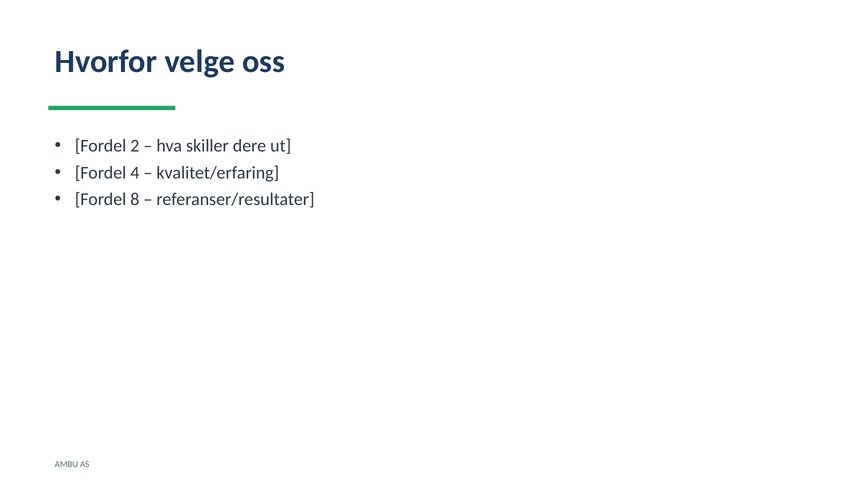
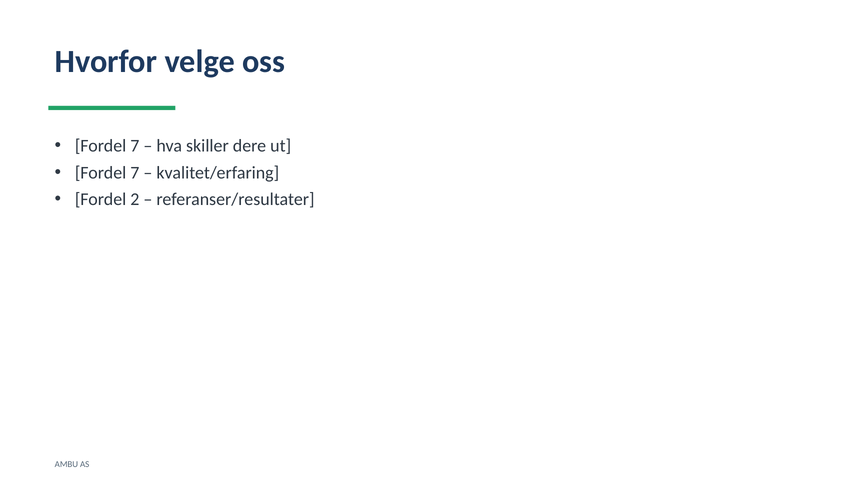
2 at (135, 146): 2 -> 7
4 at (135, 173): 4 -> 7
8: 8 -> 2
